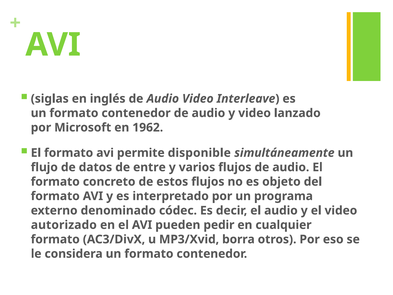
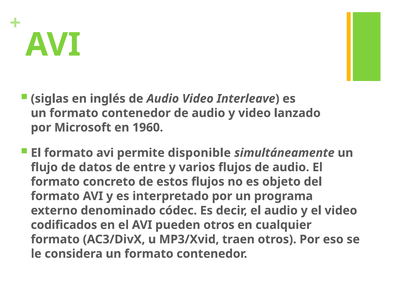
1962: 1962 -> 1960
autorizado: autorizado -> codificados
pueden pedir: pedir -> otros
borra: borra -> traen
